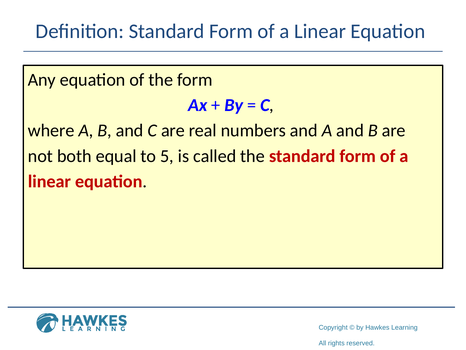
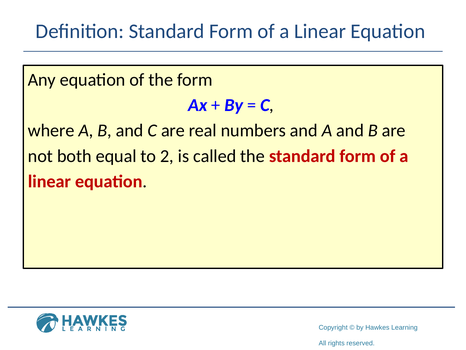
5: 5 -> 2
